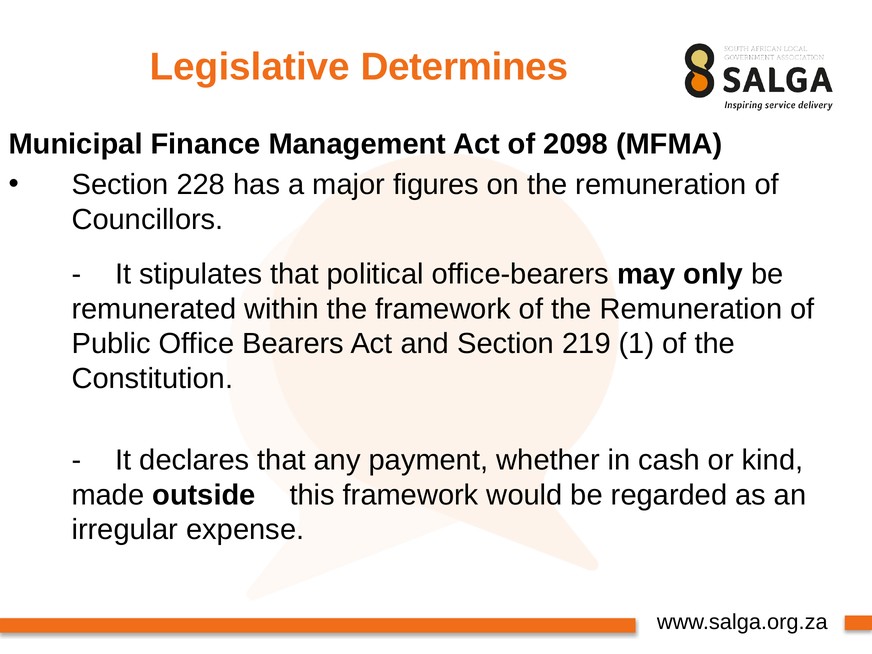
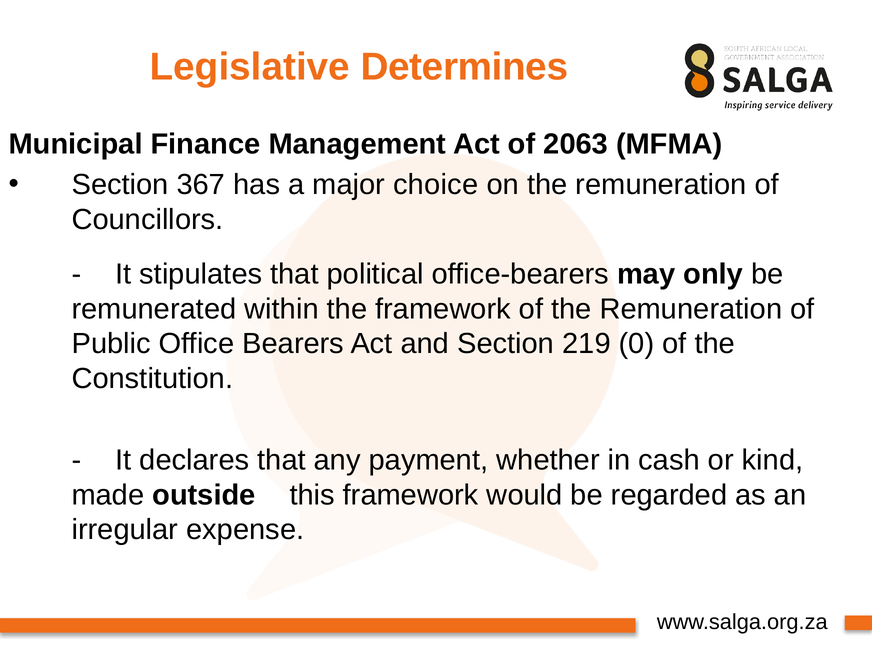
2098: 2098 -> 2063
228: 228 -> 367
figures: figures -> choice
1: 1 -> 0
